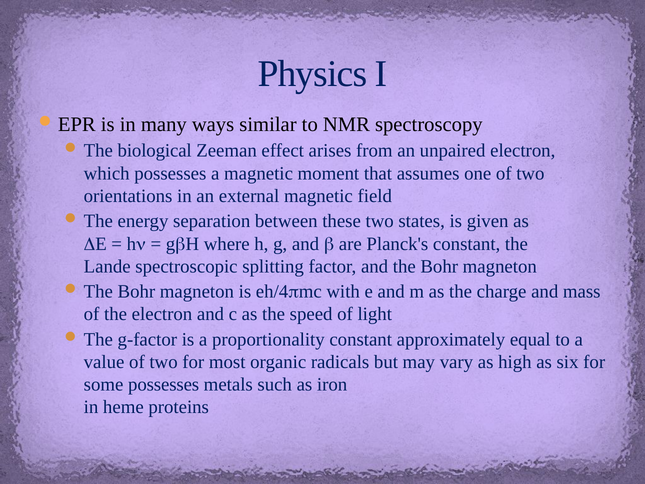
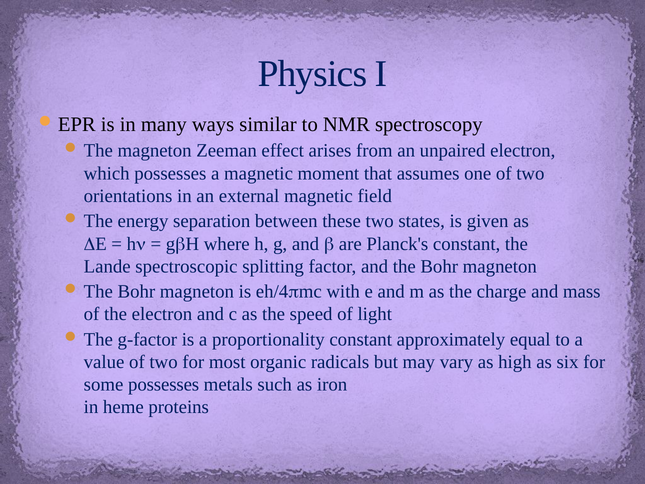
biological at (155, 151): biological -> magneton
